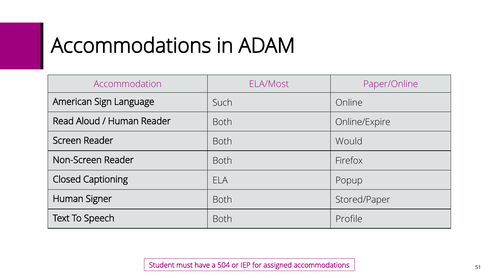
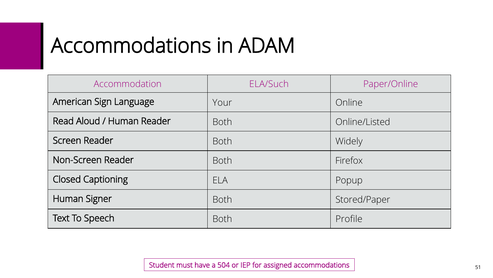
ELA/Most: ELA/Most -> ELA/Such
Such: Such -> Your
Online/Expire: Online/Expire -> Online/Listed
Would: Would -> Widely
